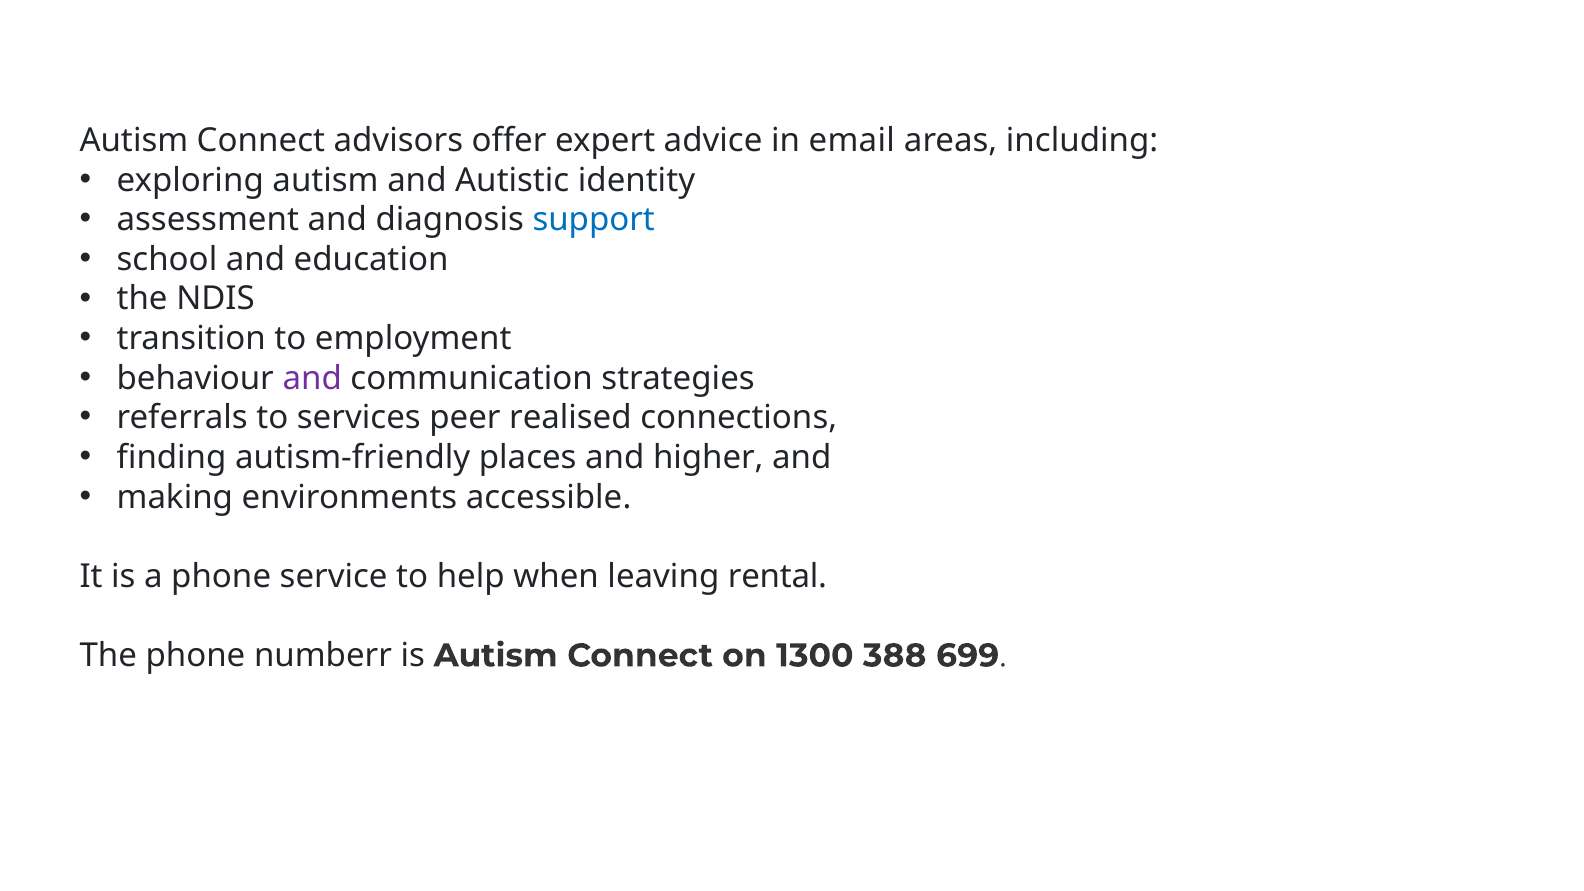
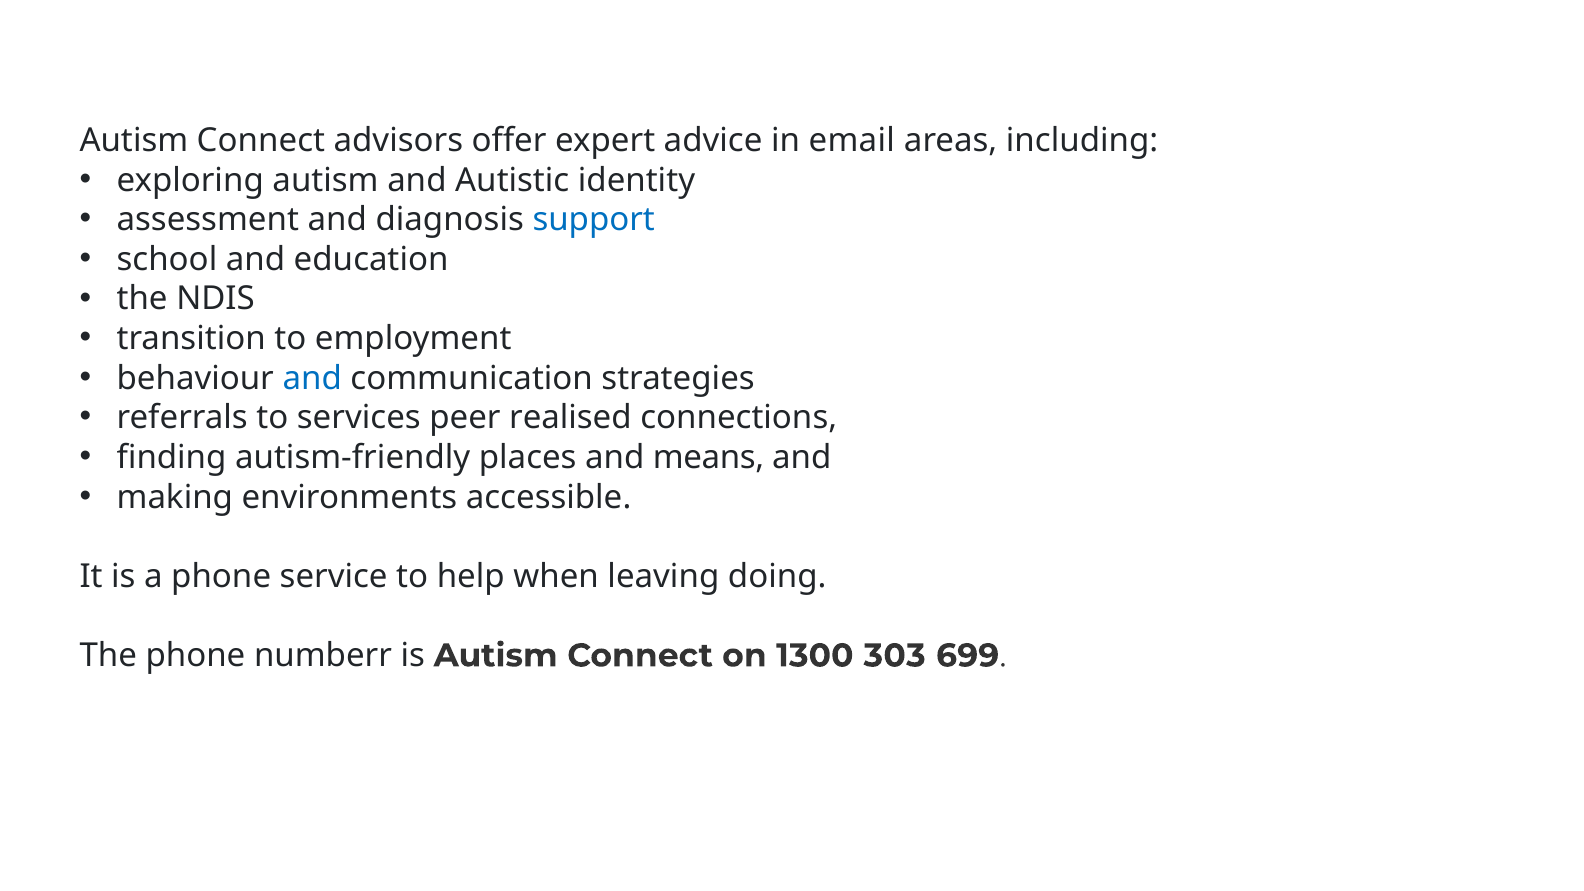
and at (312, 378) colour: purple -> blue
higher: higher -> means
rental: rental -> doing
388: 388 -> 303
